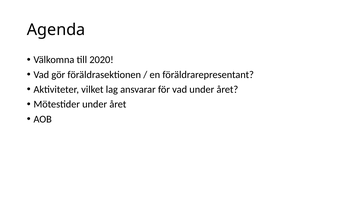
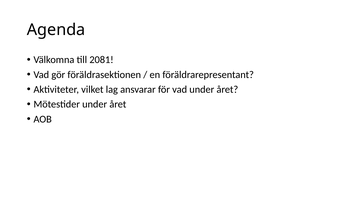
2020: 2020 -> 2081
